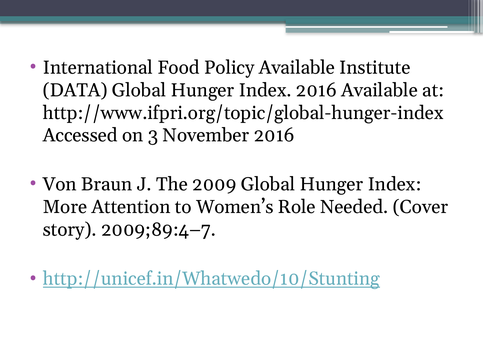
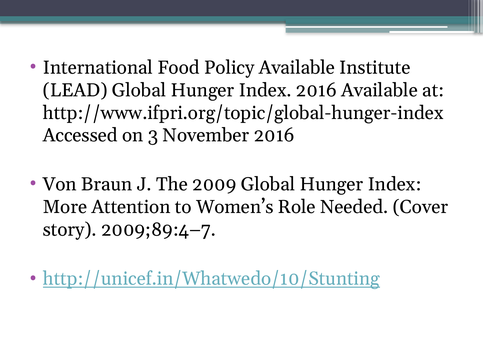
DATA: DATA -> LEAD
